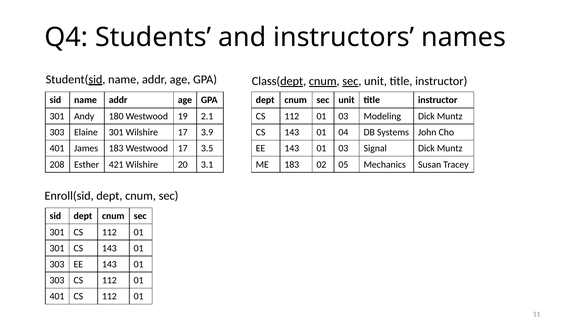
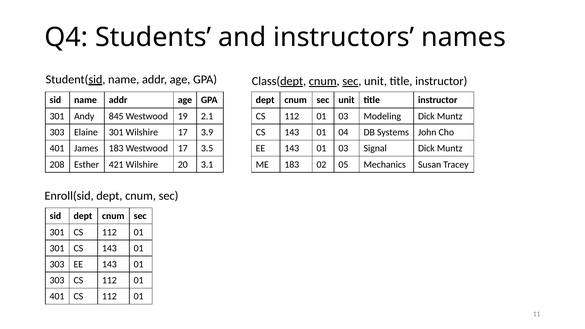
180: 180 -> 845
